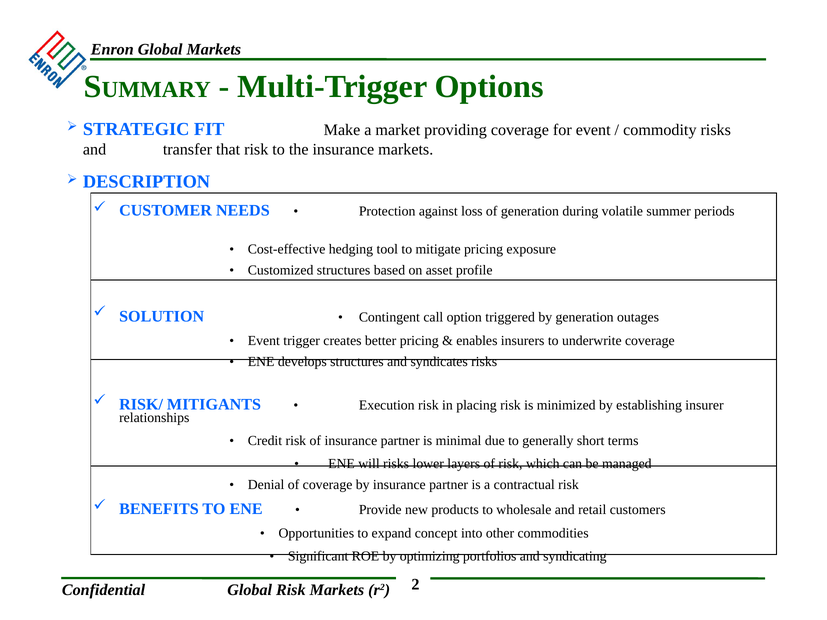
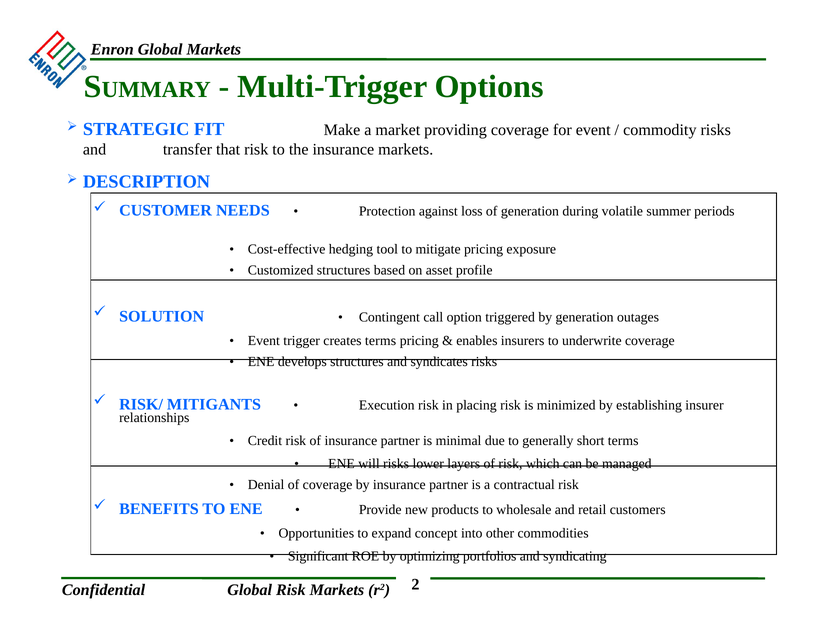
creates better: better -> terms
